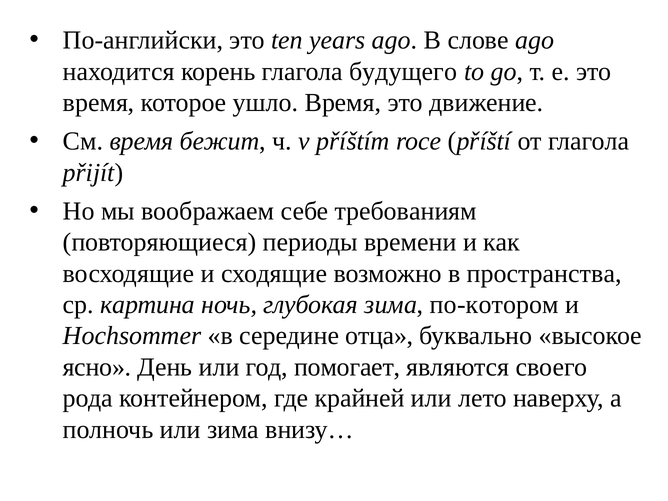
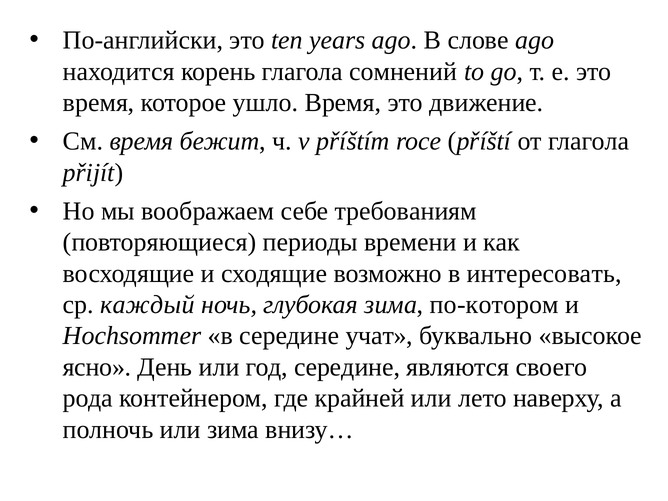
будущего: будущего -> сомнений
пространства: пространства -> интересовать
картина: картина -> каждый
отца: отца -> учат
год помогает: помогает -> середине
